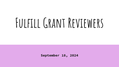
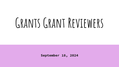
Fulfill: Fulfill -> Grants
